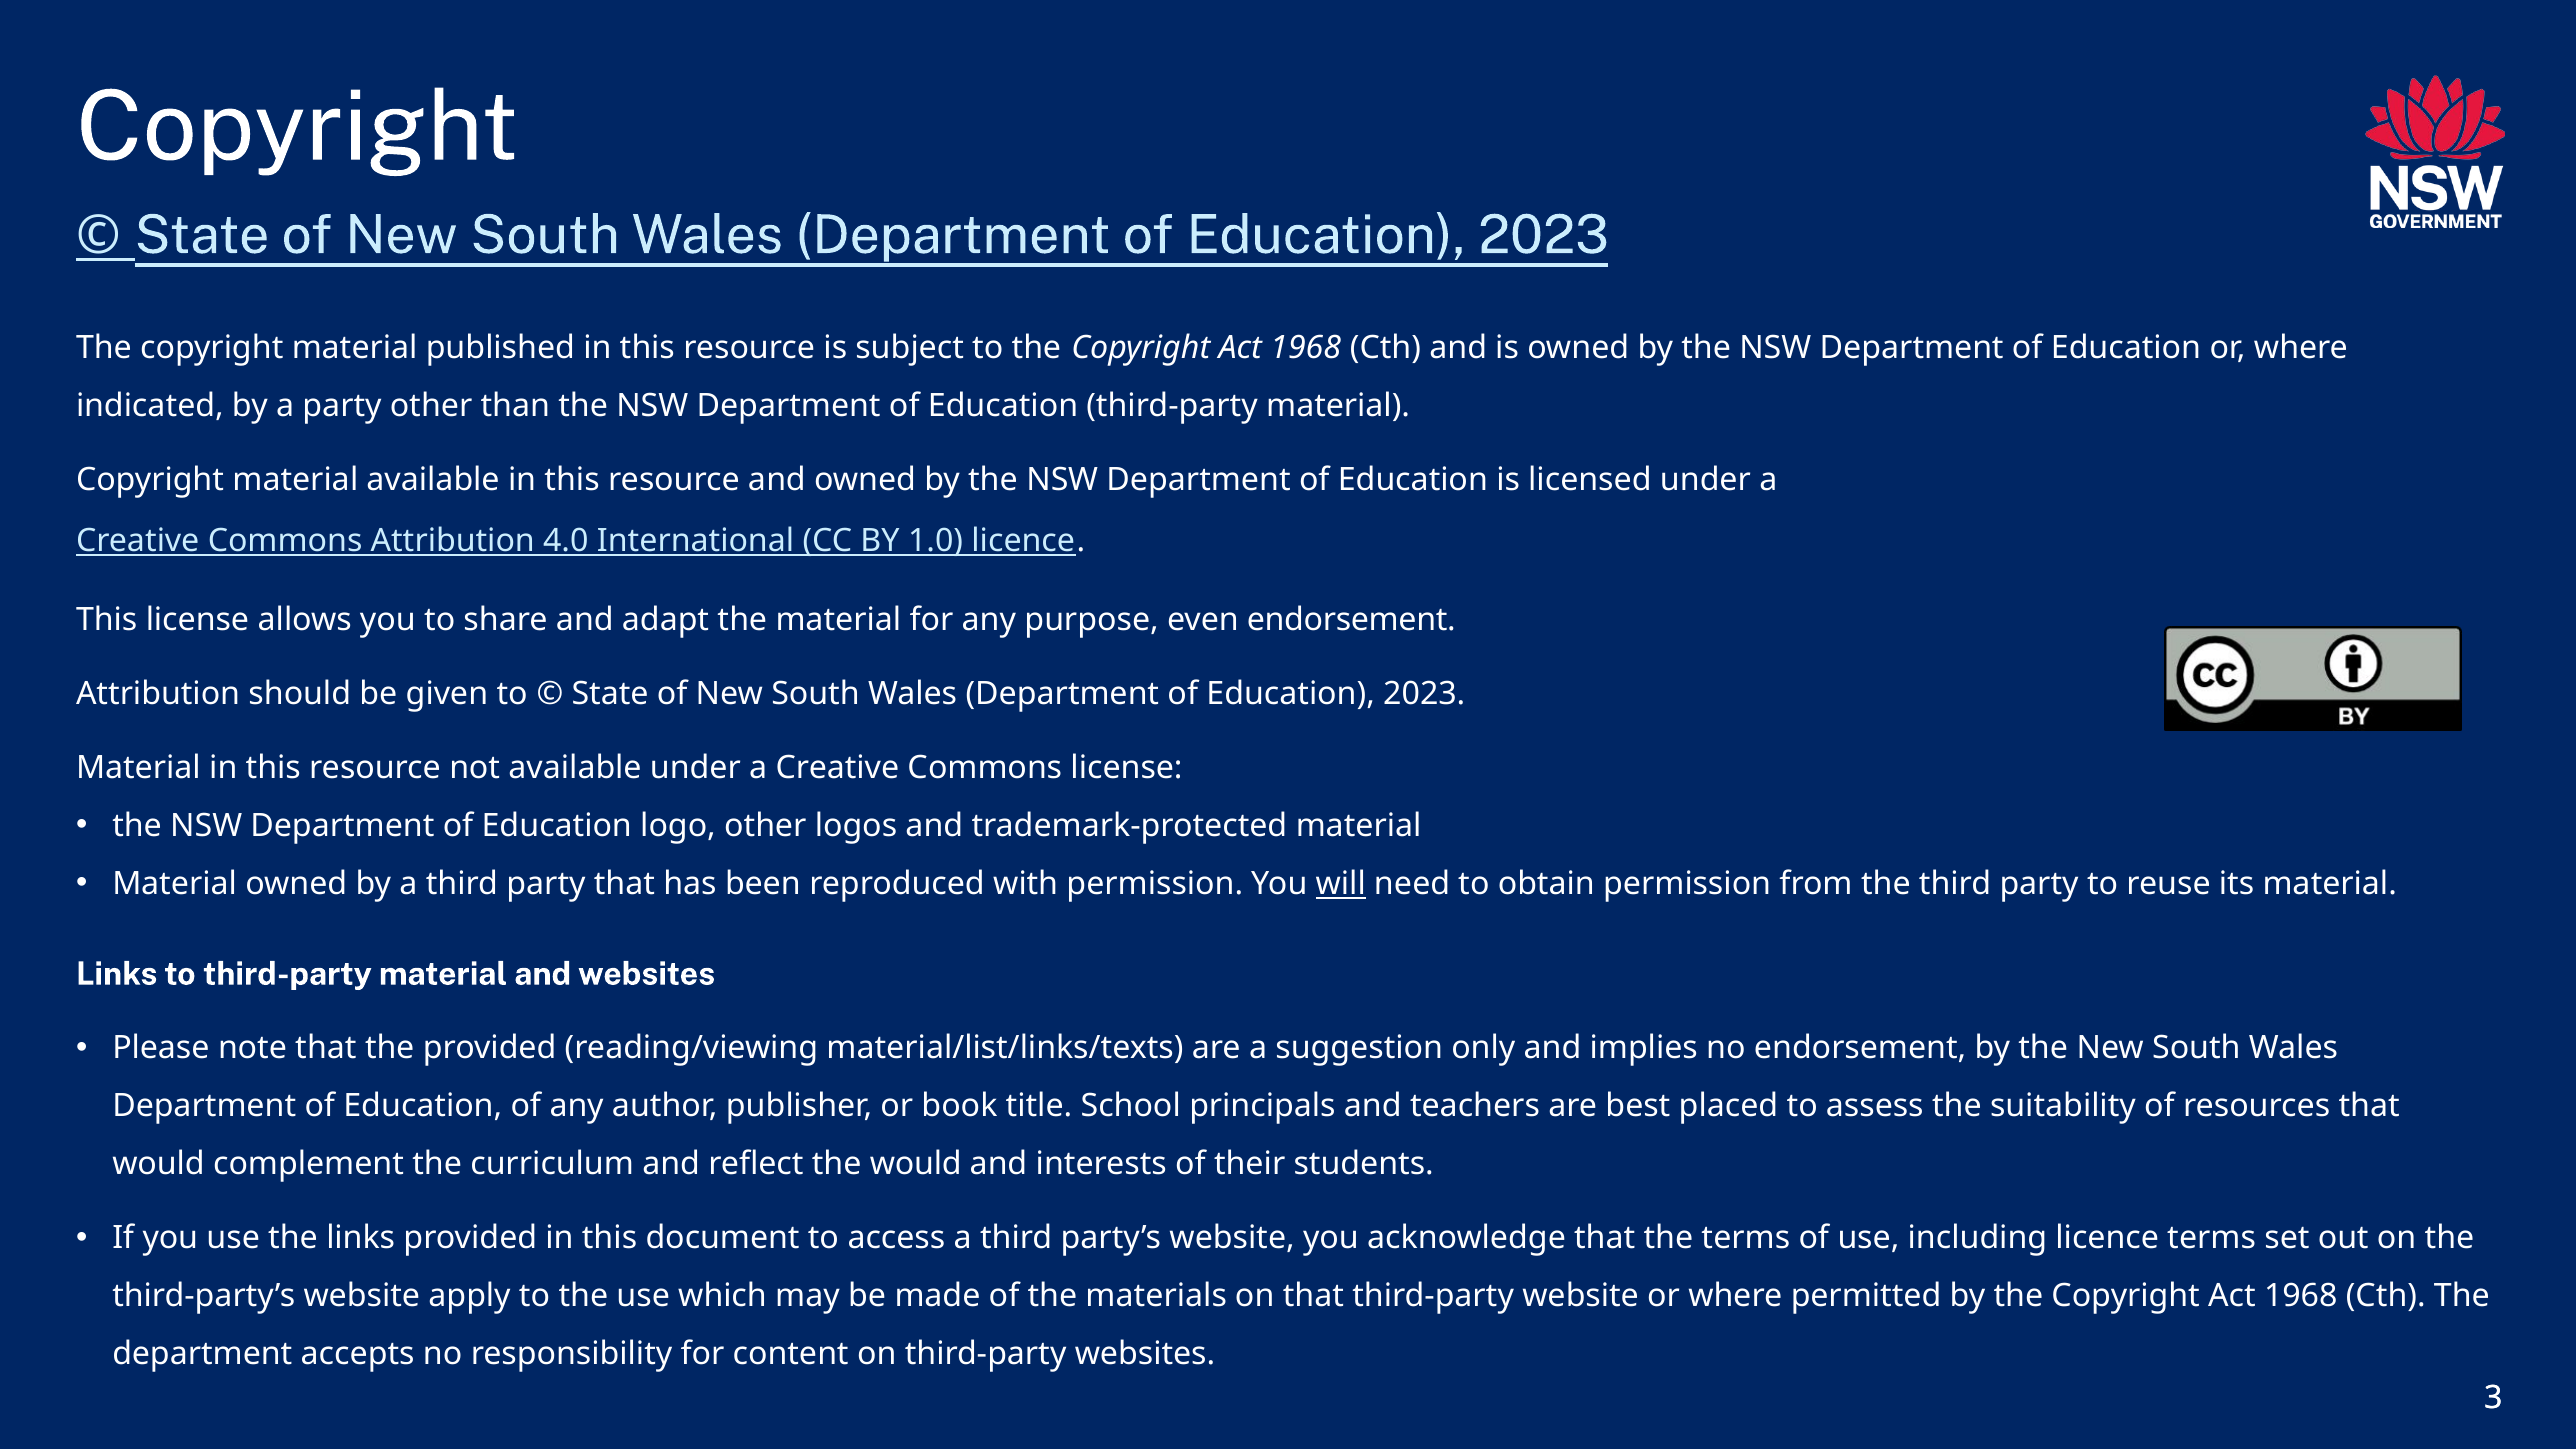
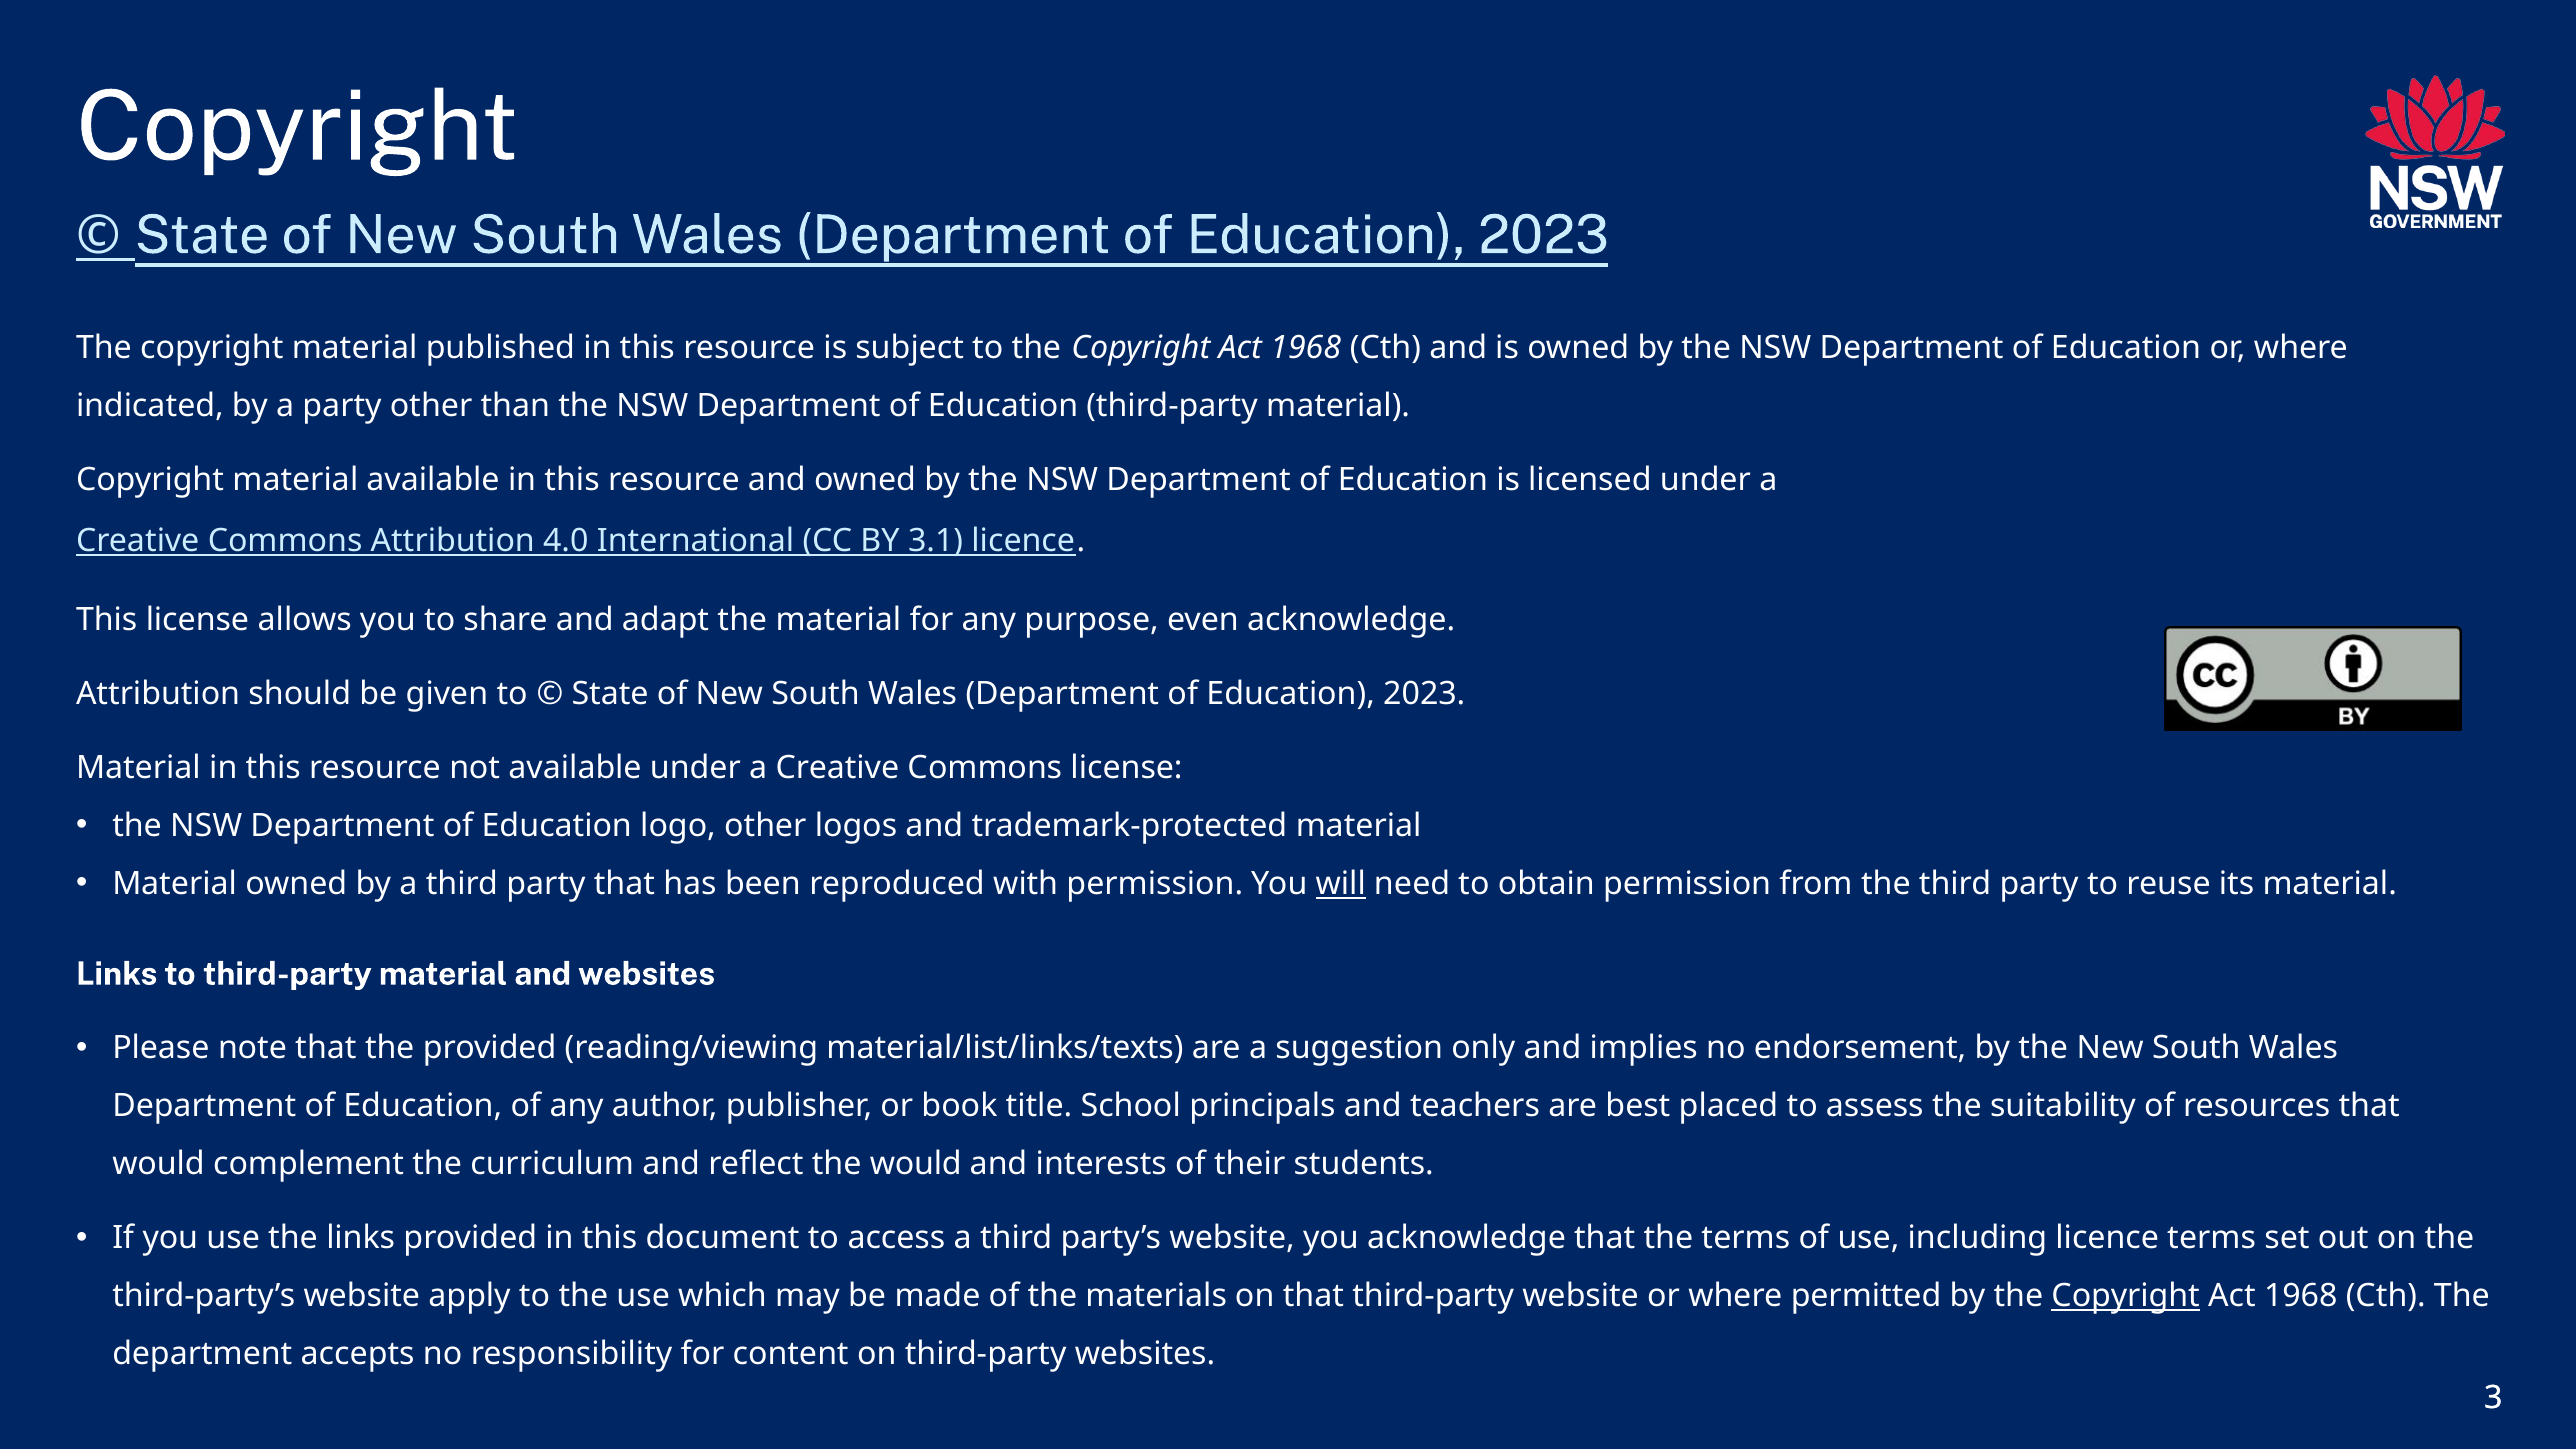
1.0: 1.0 -> 3.1
even endorsement: endorsement -> acknowledge
Copyright at (2126, 1296) underline: none -> present
